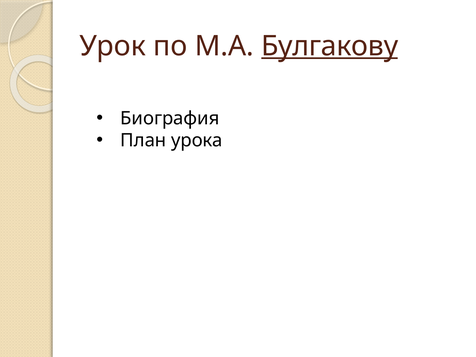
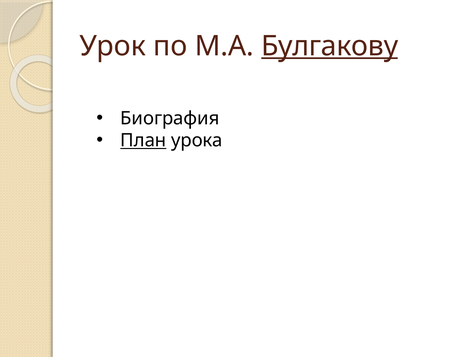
План underline: none -> present
